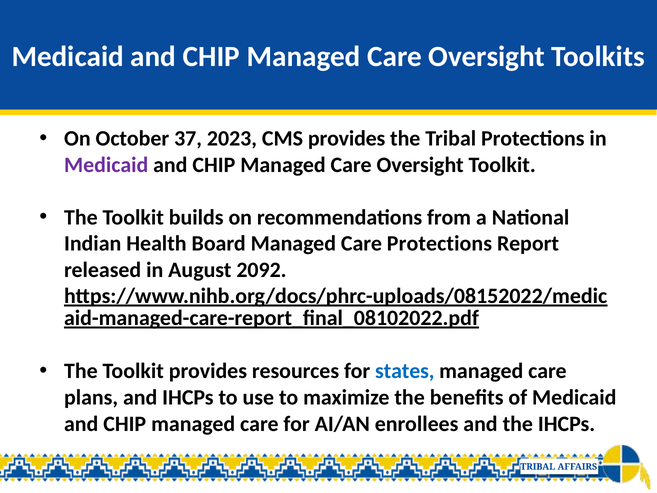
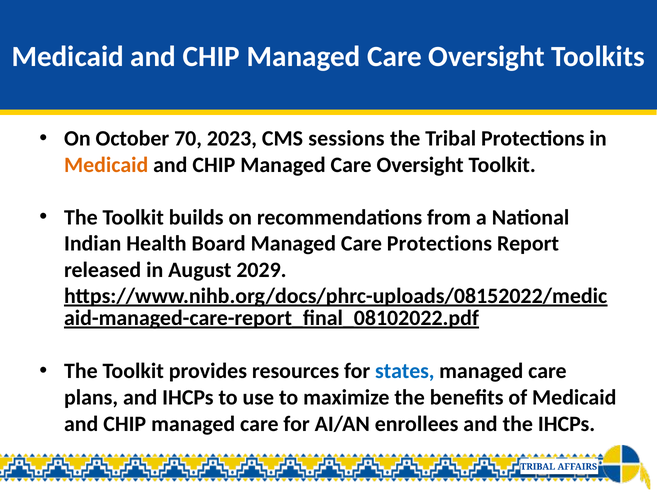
37: 37 -> 70
CMS provides: provides -> sessions
Medicaid at (106, 165) colour: purple -> orange
2092: 2092 -> 2029
